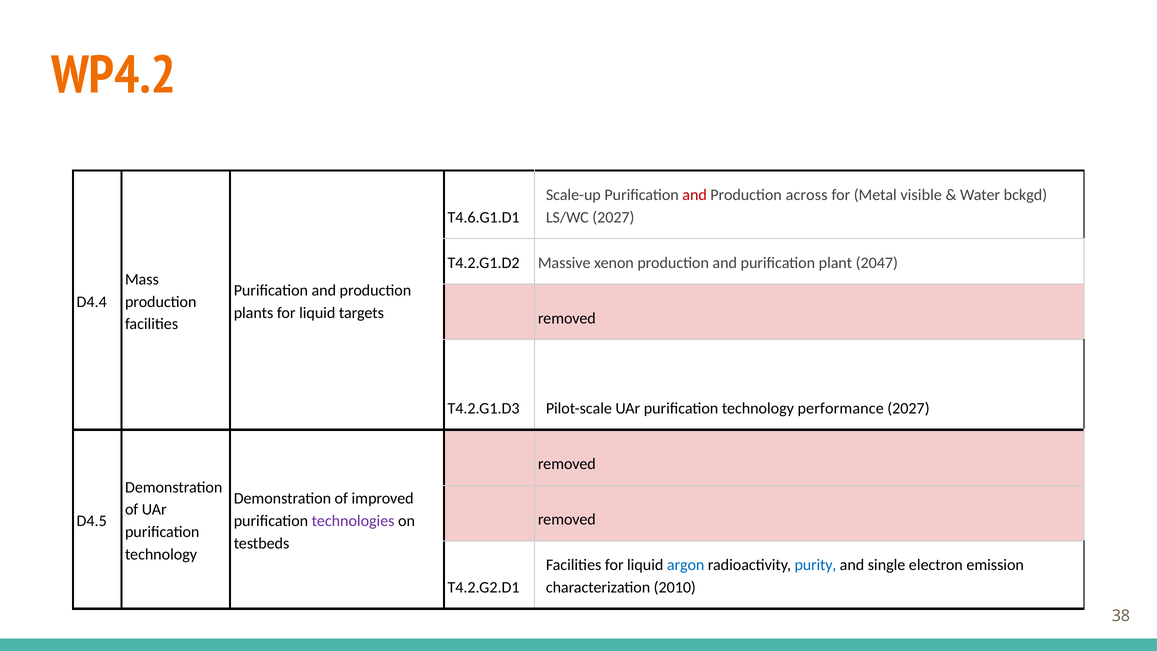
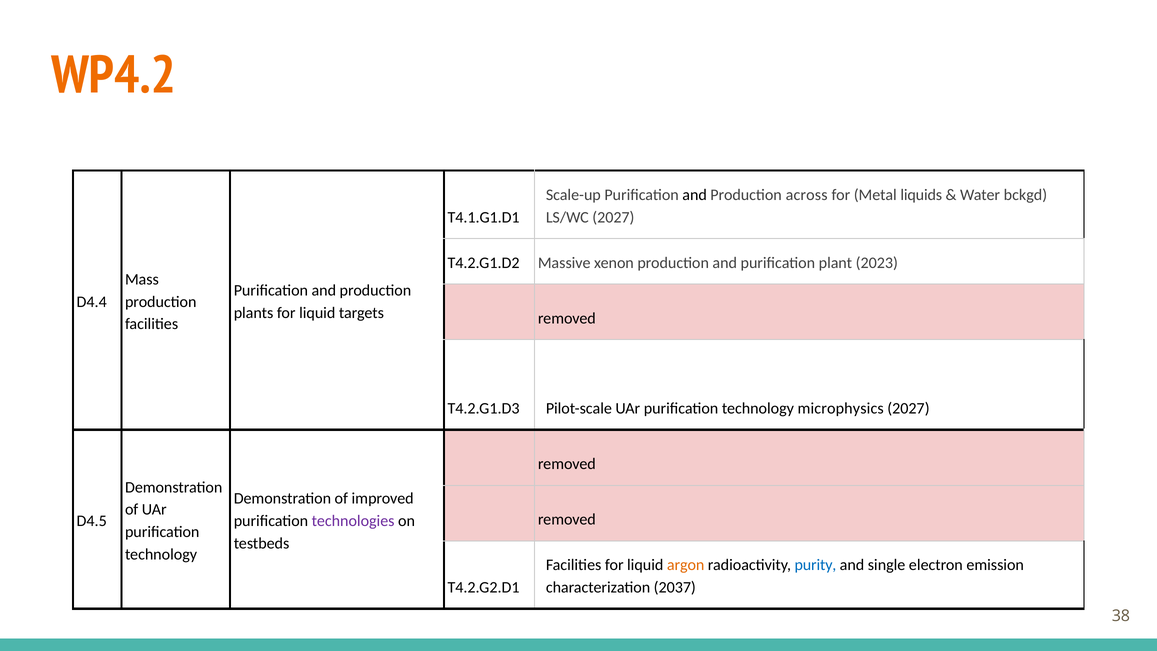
and at (695, 195) colour: red -> black
visible: visible -> liquids
T4.6.G1.D1: T4.6.G1.D1 -> T4.1.G1.D1
2047: 2047 -> 2023
performance: performance -> microphysics
argon colour: blue -> orange
2010: 2010 -> 2037
